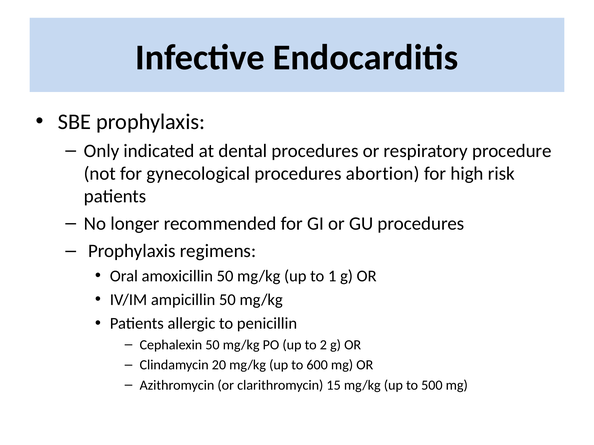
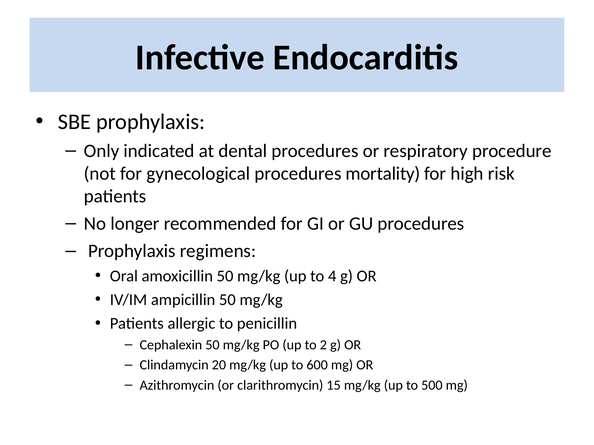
abortion: abortion -> mortality
1: 1 -> 4
